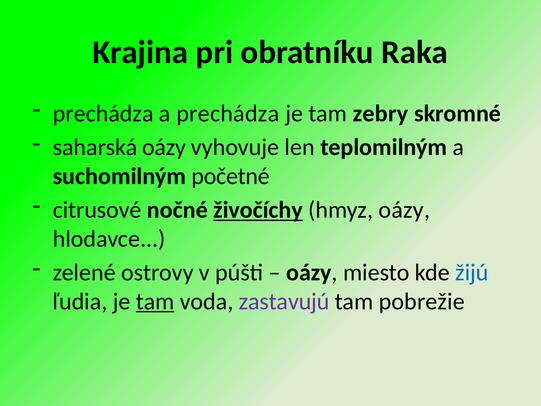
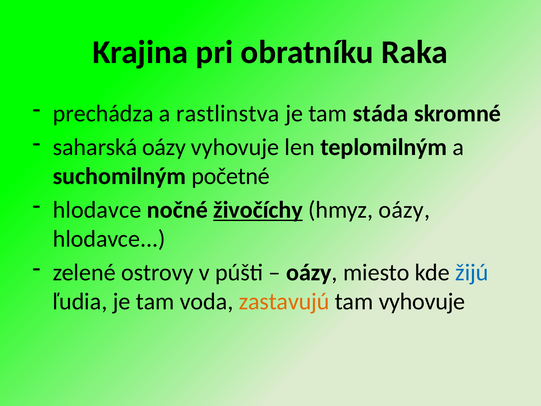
a prechádza: prechádza -> rastlinstva
zebry: zebry -> stáda
citrusové at (97, 210): citrusové -> hlodavce
tam at (155, 301) underline: present -> none
zastavujú colour: purple -> orange
tam pobrežie: pobrežie -> vyhovuje
